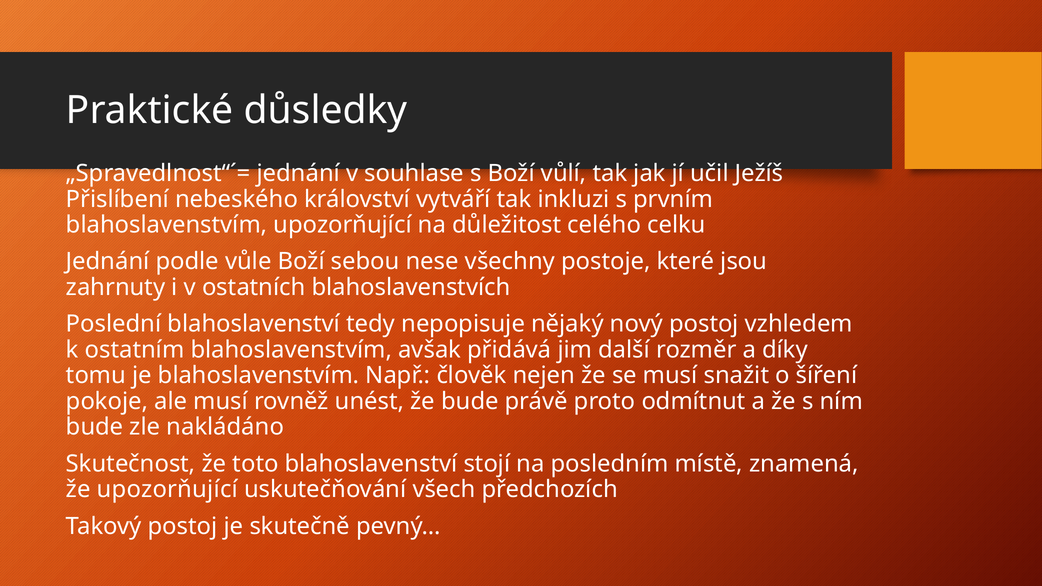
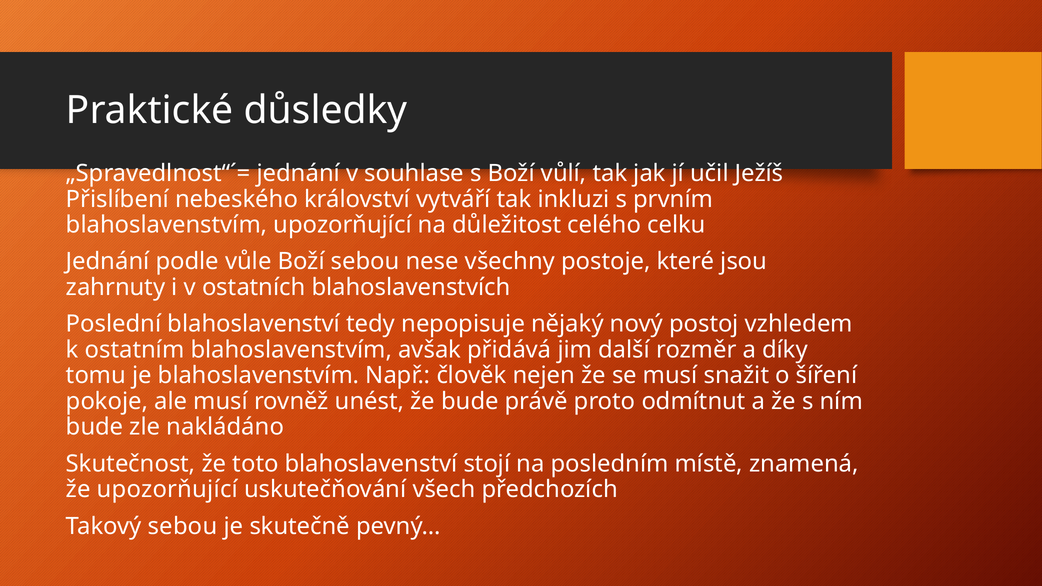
Takový postoj: postoj -> sebou
